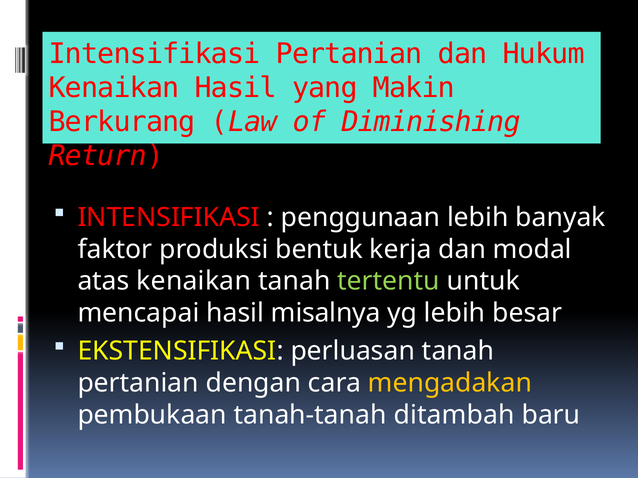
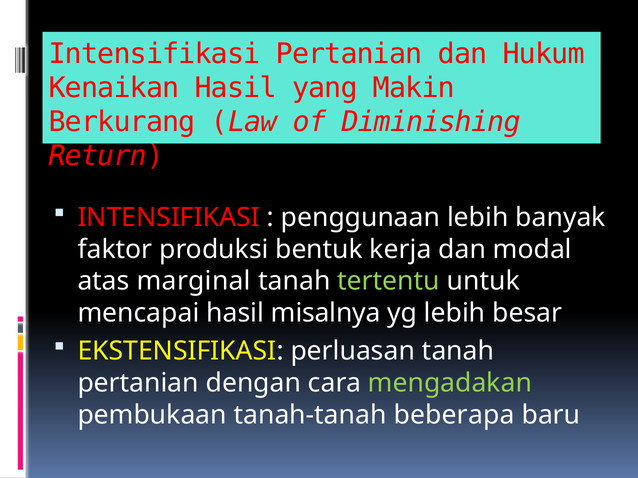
atas kenaikan: kenaikan -> marginal
mengadakan colour: yellow -> light green
ditambah: ditambah -> beberapa
